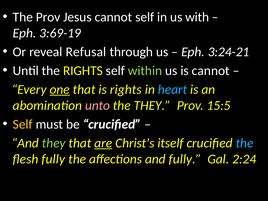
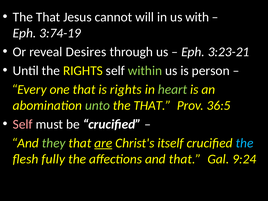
Prov at (48, 17): Prov -> That
cannot self: self -> will
3:69-19: 3:69-19 -> 3:74-19
Refusal: Refusal -> Desires
3:24-21: 3:24-21 -> 3:23-21
is cannot: cannot -> person
one underline: present -> none
heart colour: light blue -> light green
unto colour: pink -> light green
THEY at (152, 105): THEY -> THAT
15:5: 15:5 -> 36:5
Self at (23, 124) colour: yellow -> pink
and fully: fully -> that
2:24: 2:24 -> 9:24
